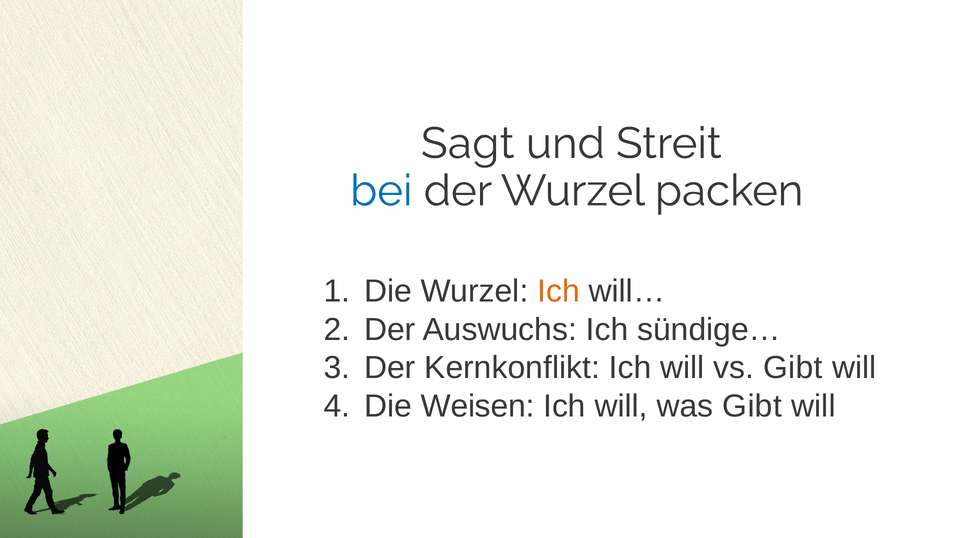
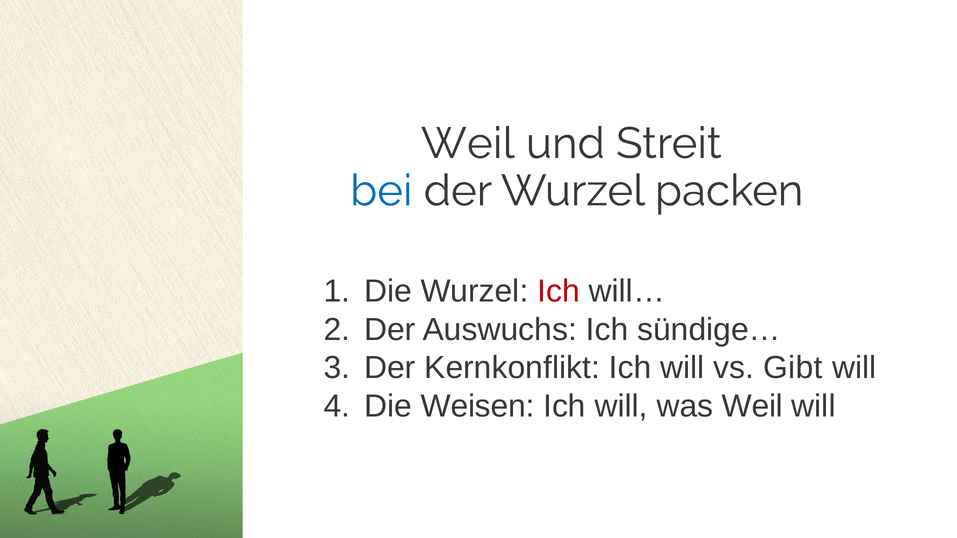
Sagt at (468, 144): Sagt -> Weil
Ich at (559, 292) colour: orange -> red
was Gibt: Gibt -> Weil
